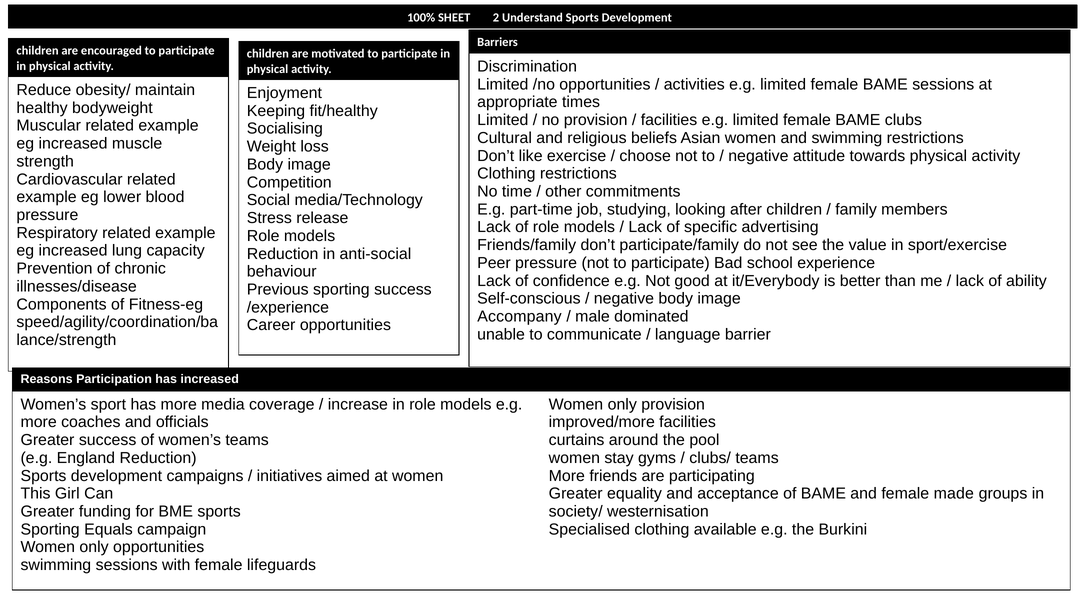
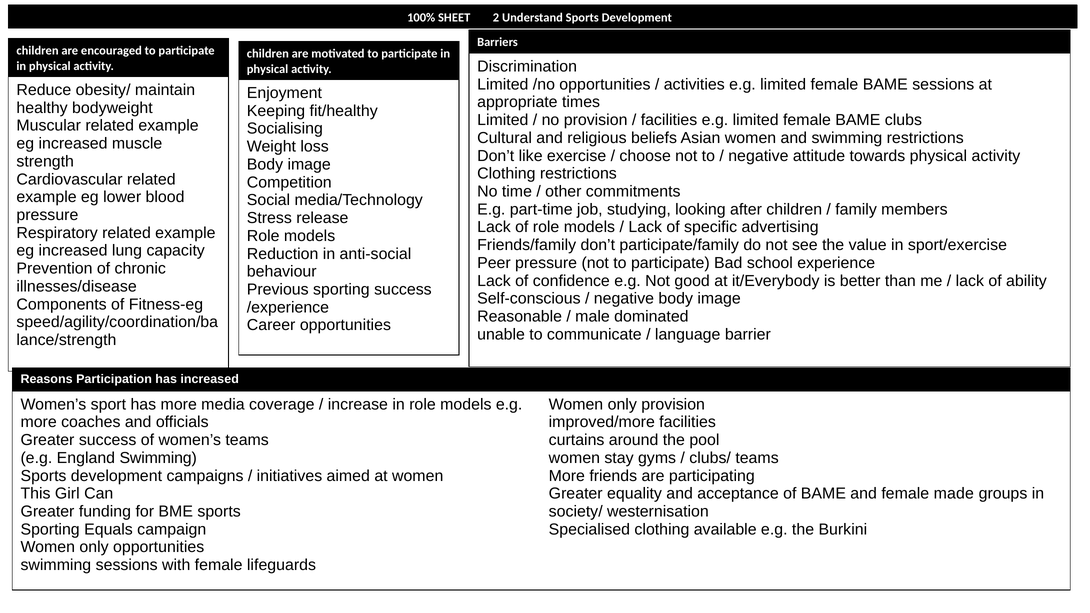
Accompany: Accompany -> Reasonable
England Reduction: Reduction -> Swimming
